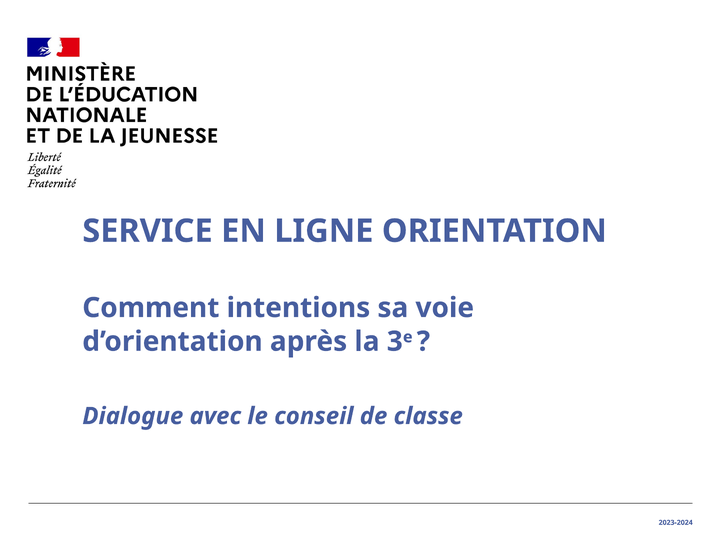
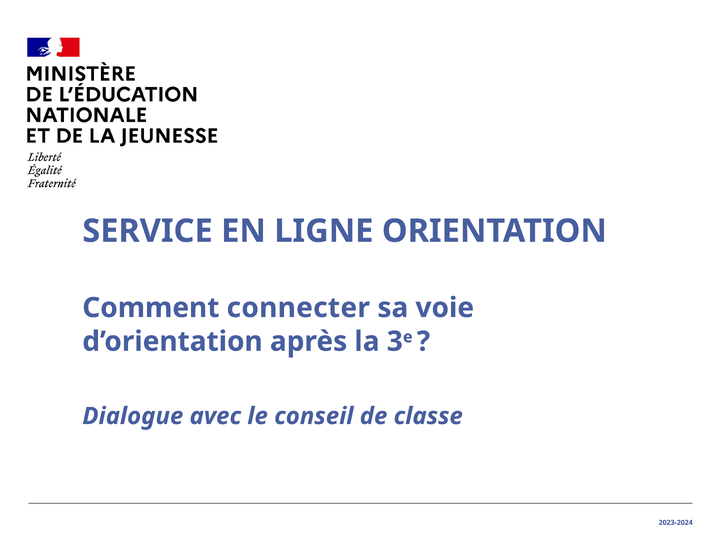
intentions: intentions -> connecter
